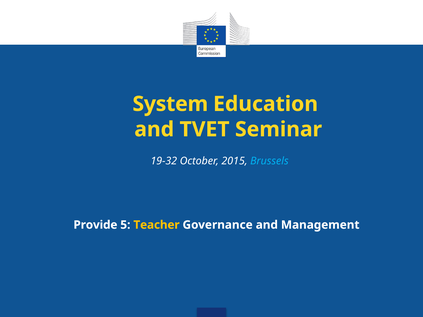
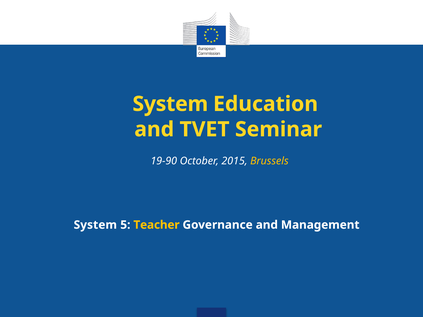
19-32: 19-32 -> 19-90
Brussels colour: light blue -> yellow
Provide at (95, 225): Provide -> System
